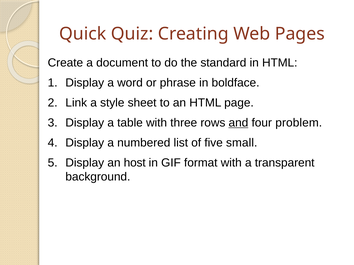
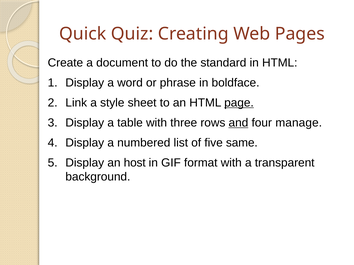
page underline: none -> present
problem: problem -> manage
small: small -> same
